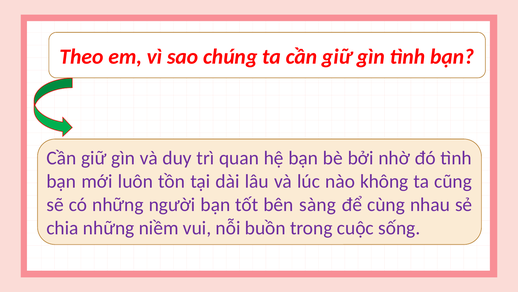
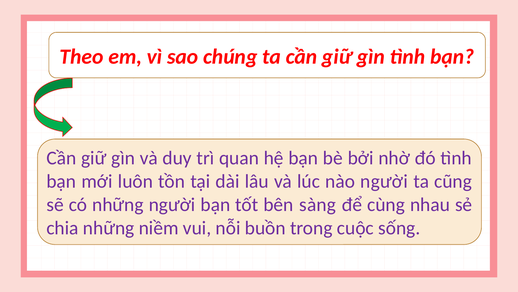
nào không: không -> người
